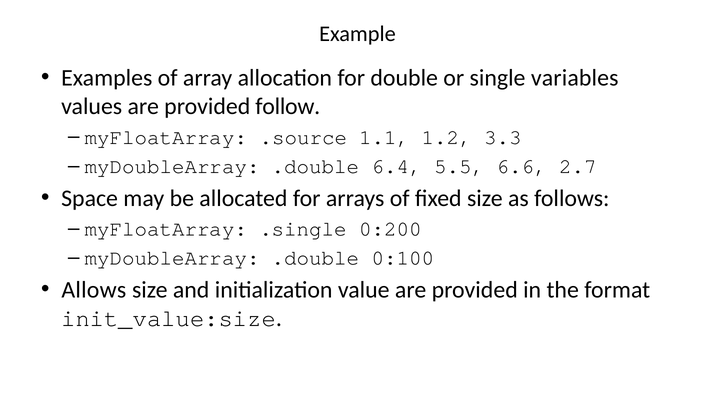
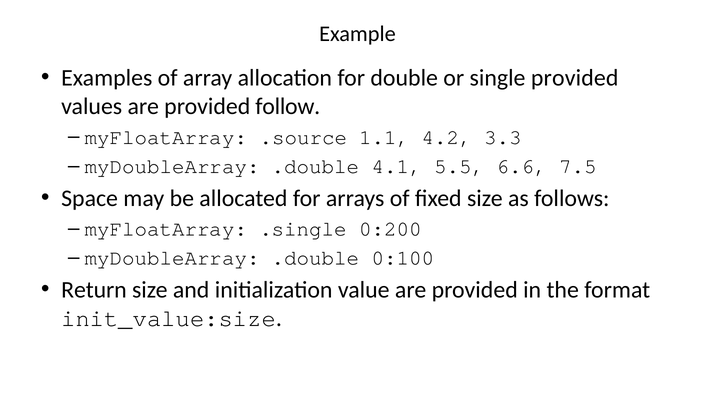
single variables: variables -> provided
1.2: 1.2 -> 4.2
6.4: 6.4 -> 4.1
2.7: 2.7 -> 7.5
Allows: Allows -> Return
